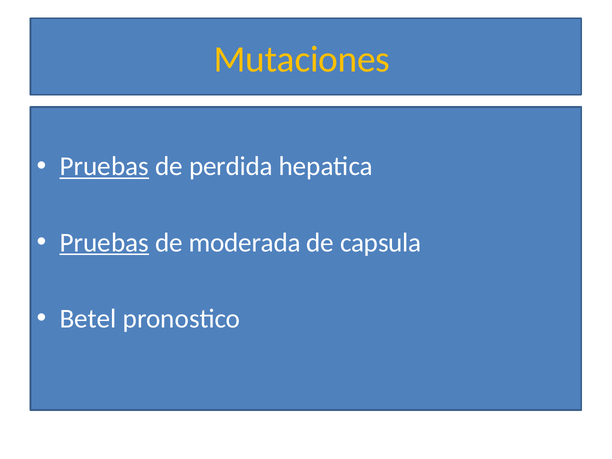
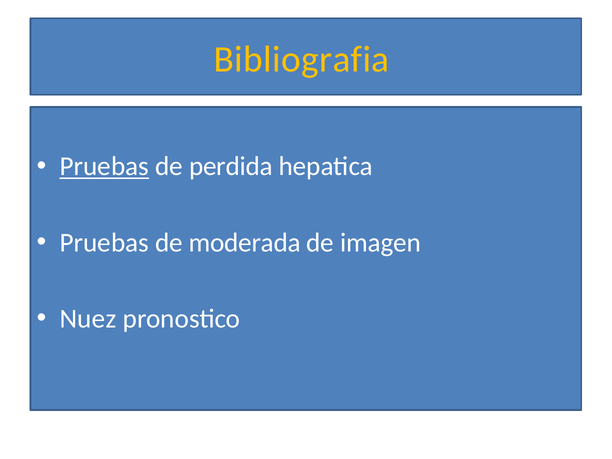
Mutaciones: Mutaciones -> Bibliografia
Pruebas at (104, 243) underline: present -> none
capsula: capsula -> imagen
Betel: Betel -> Nuez
